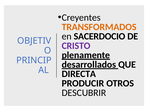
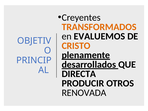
SACERDOCIO: SACERDOCIO -> EVALUEMOS
CRISTO colour: purple -> orange
DESCUBRIR: DESCUBRIR -> RENOVADA
